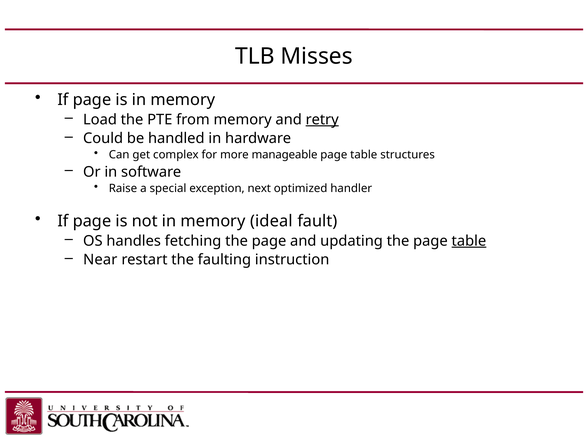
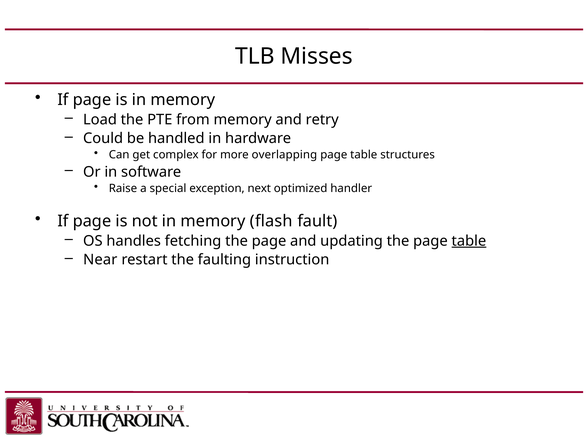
retry underline: present -> none
manageable: manageable -> overlapping
ideal: ideal -> flash
